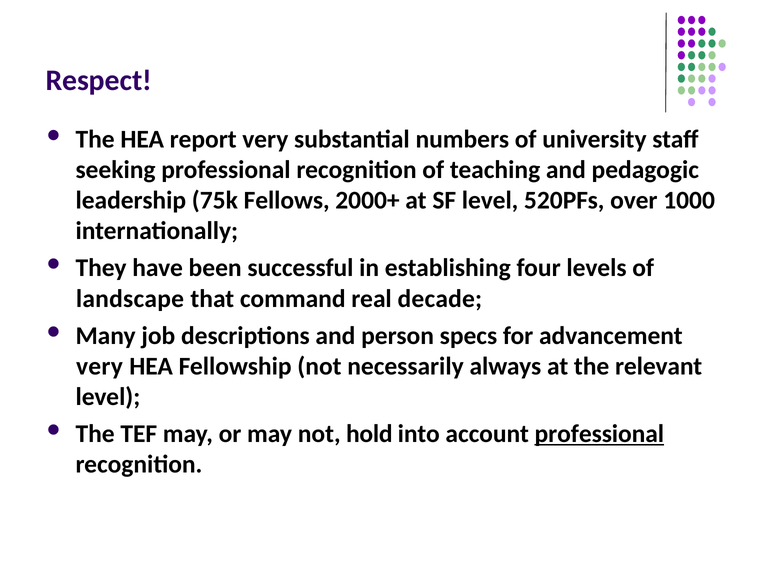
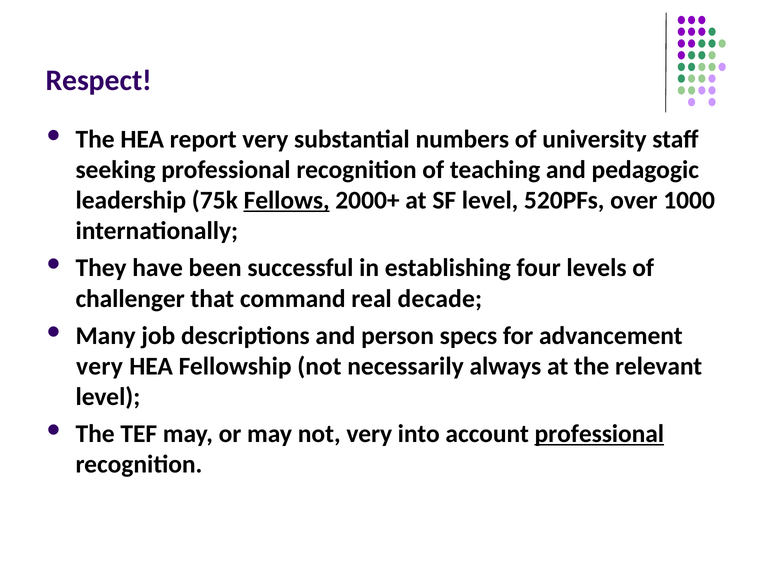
Fellows underline: none -> present
landscape: landscape -> challenger
not hold: hold -> very
